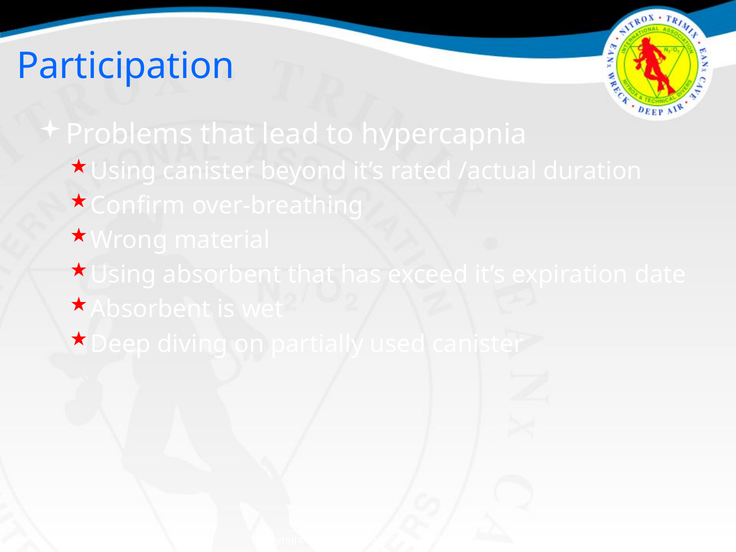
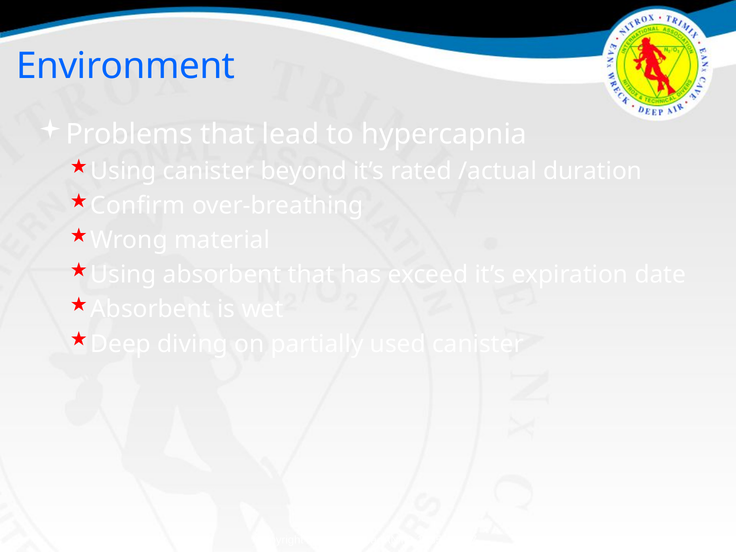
Participation: Participation -> Environment
